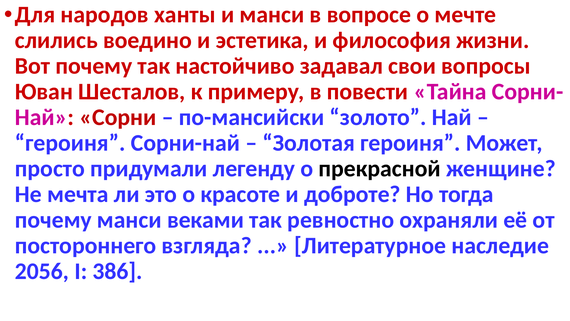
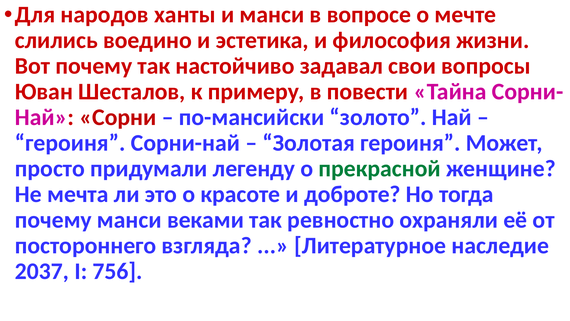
прекрасной colour: black -> green
2056: 2056 -> 2037
386: 386 -> 756
